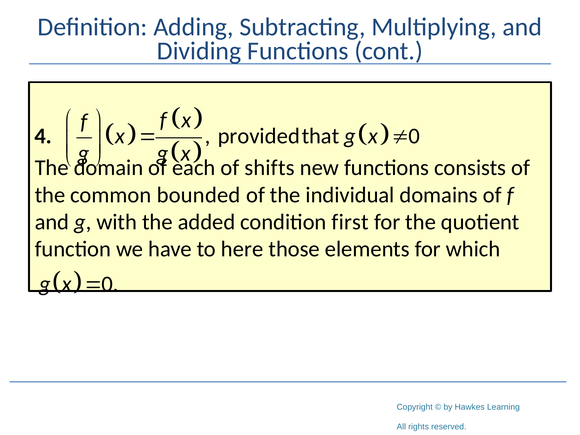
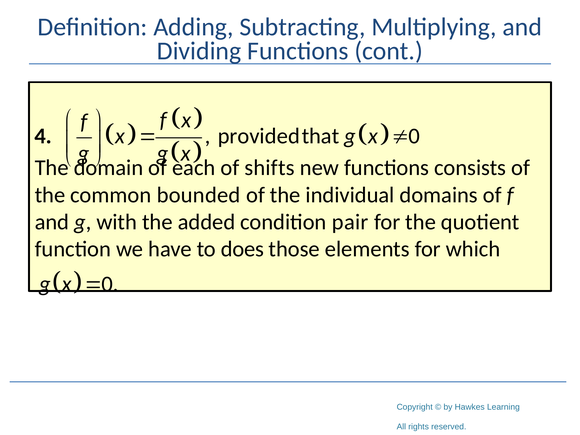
first: first -> pair
here: here -> does
